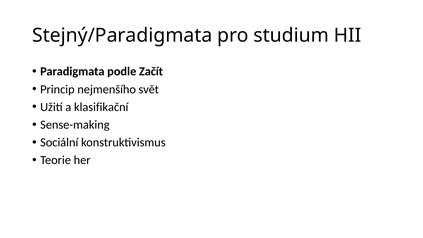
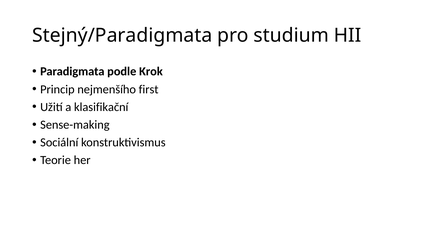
Začít: Začít -> Krok
svět: svět -> first
